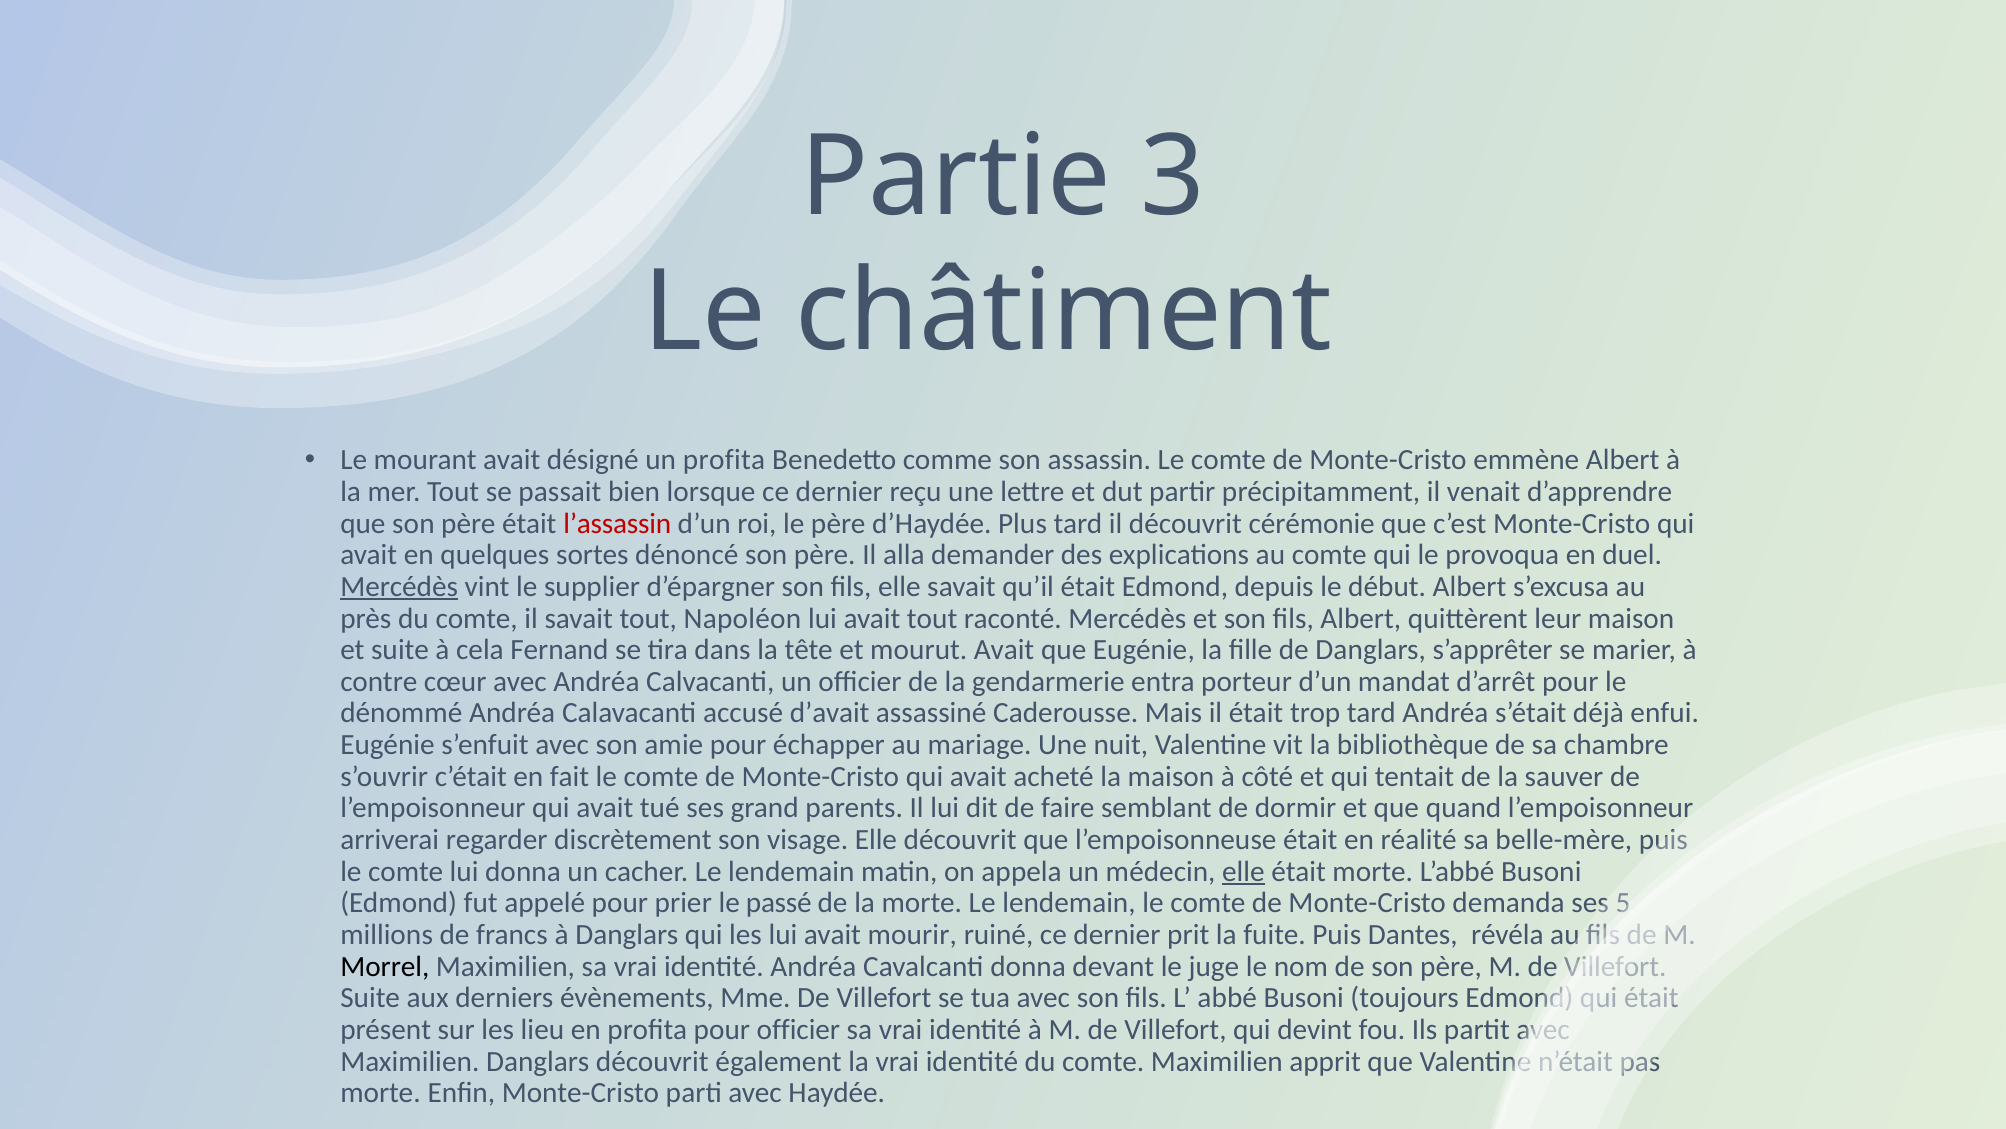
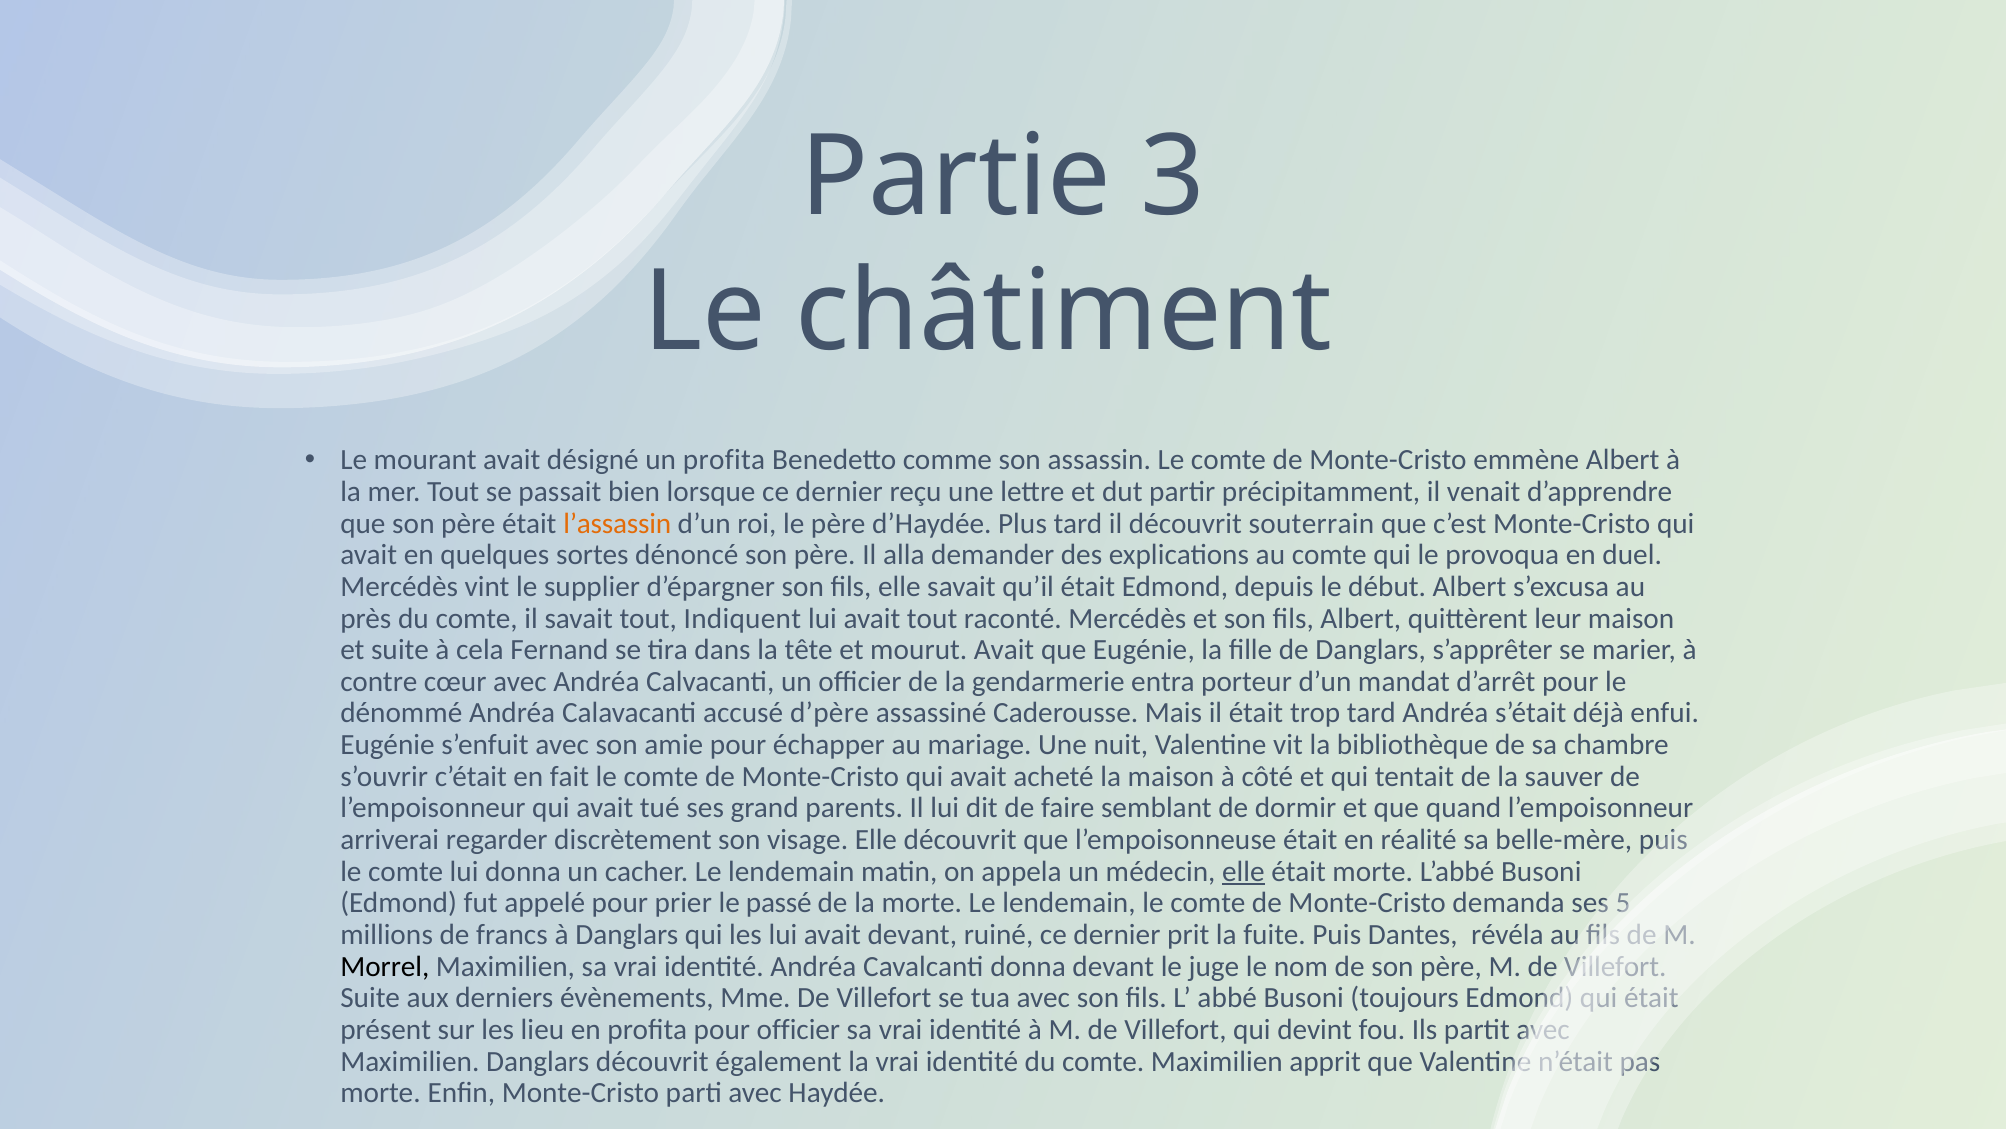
l’assassin colour: red -> orange
cérémonie: cérémonie -> souterrain
Mercédès at (399, 586) underline: present -> none
Napoléon: Napoléon -> Indiquent
d’avait: d’avait -> d’père
avait mourir: mourir -> devant
